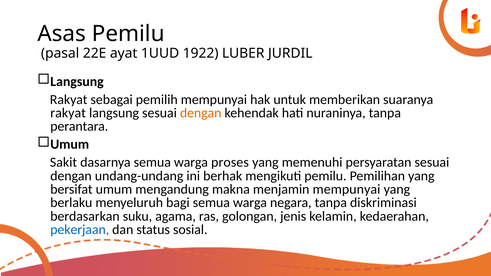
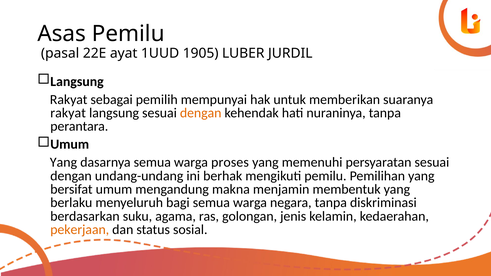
1922: 1922 -> 1905
Sakit at (63, 163): Sakit -> Yang
menjamin mempunyai: mempunyai -> membentuk
pekerjaan colour: blue -> orange
